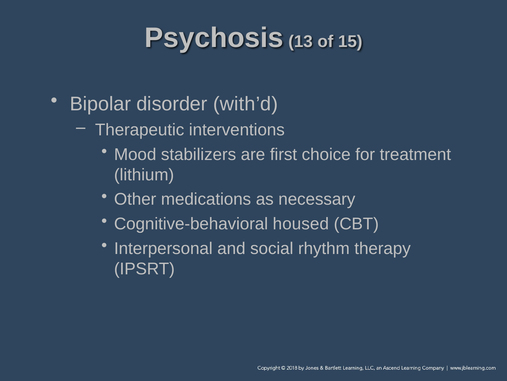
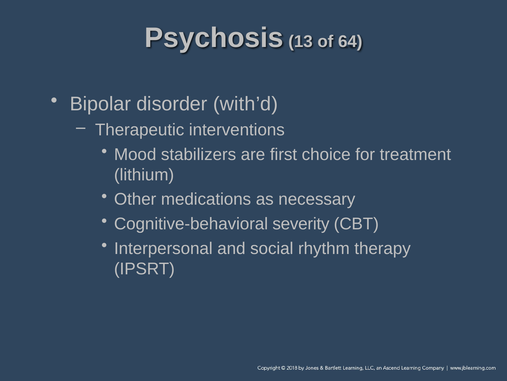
15: 15 -> 64
housed: housed -> severity
